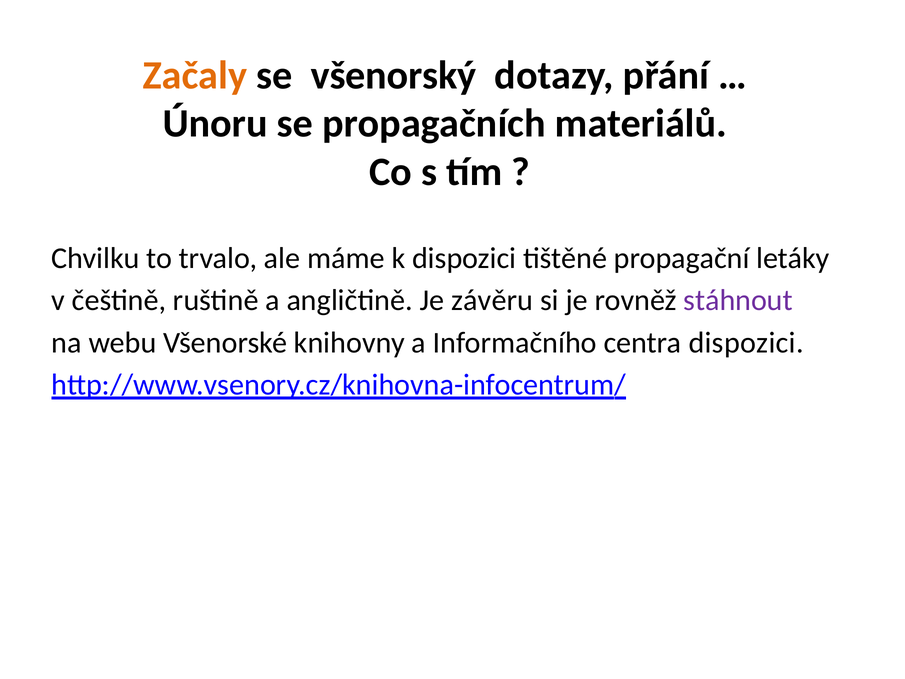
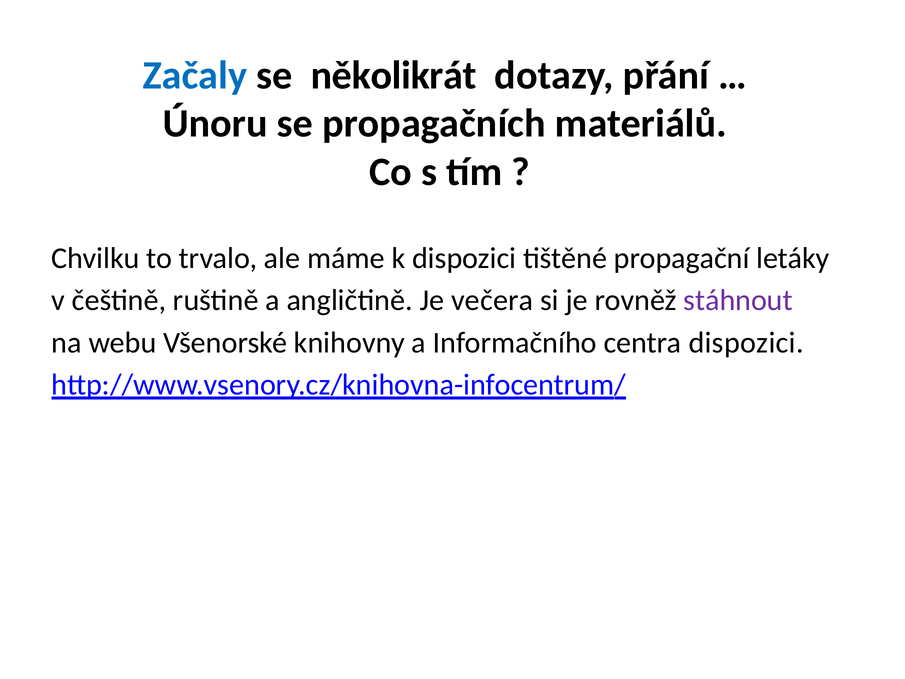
Začaly colour: orange -> blue
všenorský: všenorský -> několikrát
závěru: závěru -> večera
